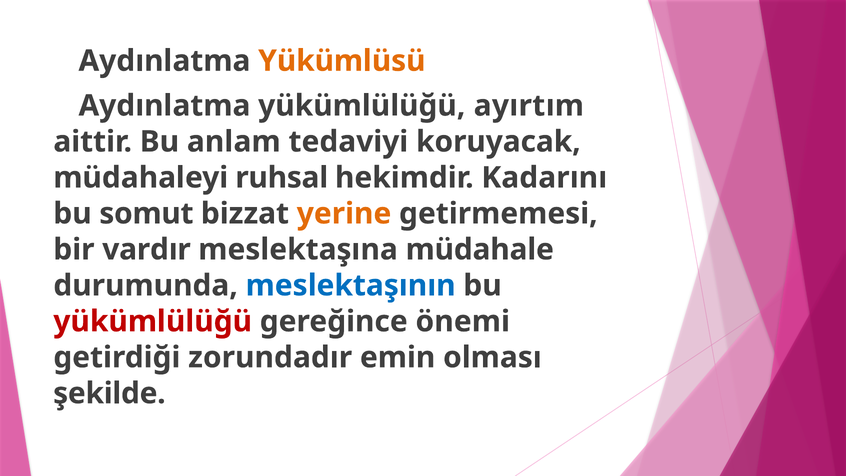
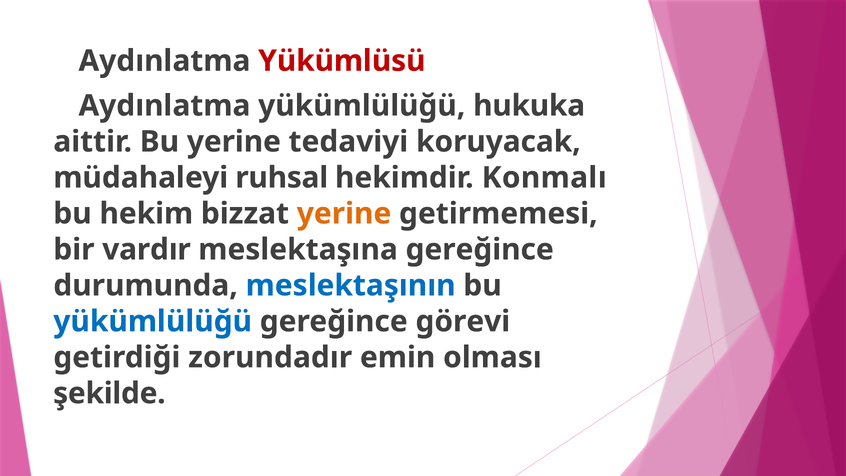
Yükümlüsü colour: orange -> red
ayırtım: ayırtım -> hukuka
Bu anlam: anlam -> yerine
Kadarını: Kadarını -> Konmalı
somut: somut -> hekim
meslektaşına müdahale: müdahale -> gereğince
yükümlülüğü at (153, 321) colour: red -> blue
önemi: önemi -> görevi
